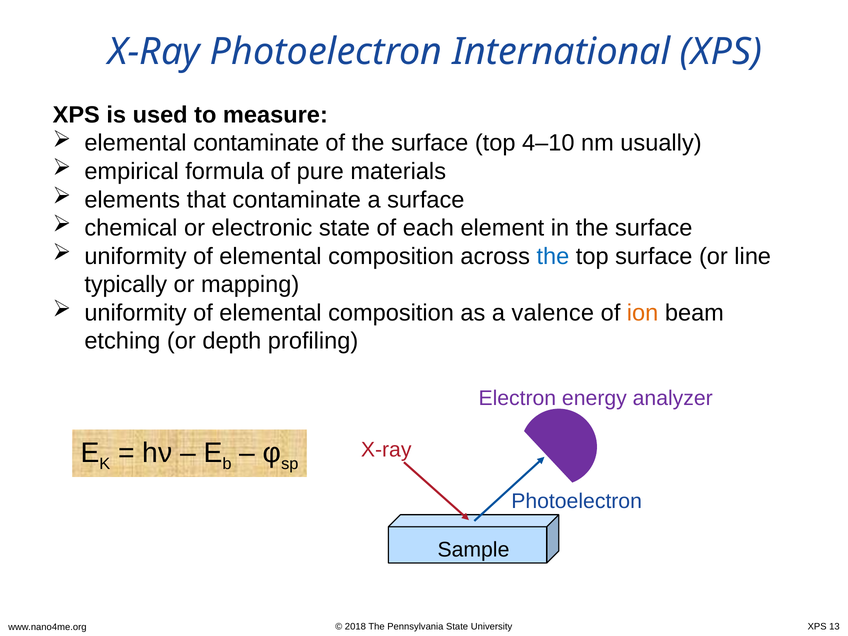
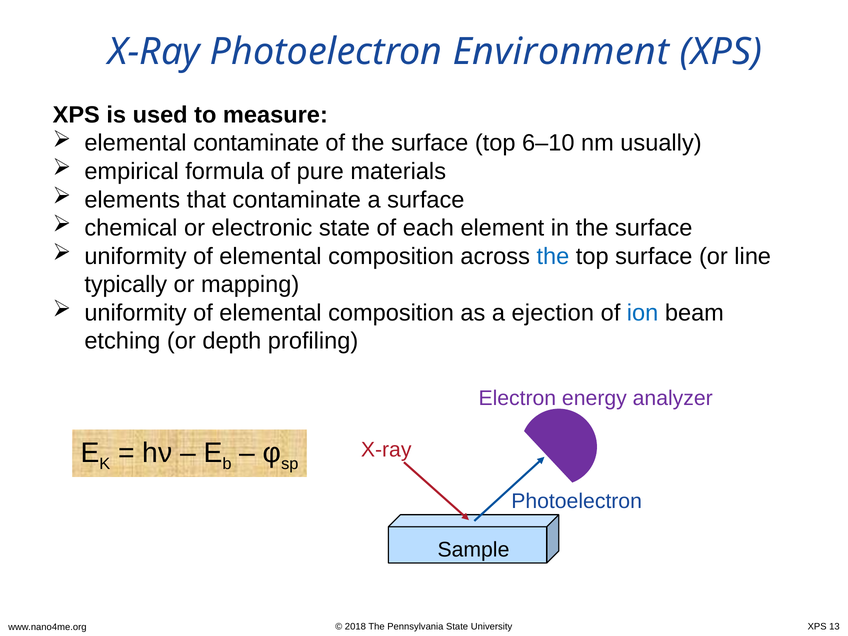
International: International -> Environment
4–10: 4–10 -> 6–10
valence: valence -> ejection
ion colour: orange -> blue
